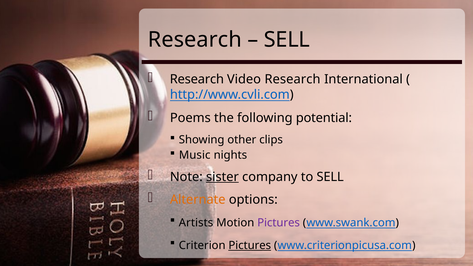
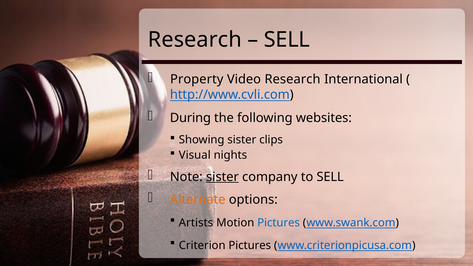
Research at (197, 79): Research -> Property
Poems: Poems -> During
potential: potential -> websites
Showing other: other -> sister
Music: Music -> Visual
Pictures at (279, 223) colour: purple -> blue
Pictures at (250, 246) underline: present -> none
